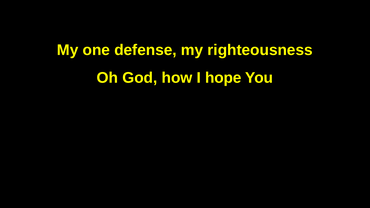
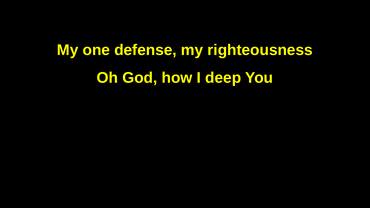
hope: hope -> deep
